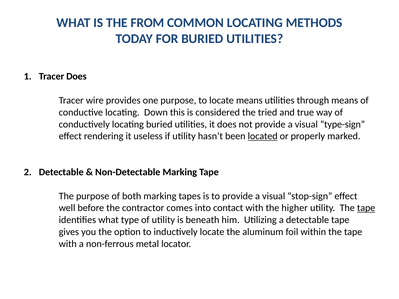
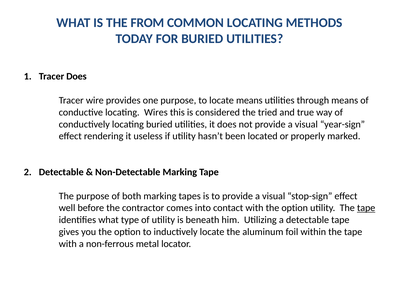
Down: Down -> Wires
type-sign: type-sign -> year-sign
located underline: present -> none
with the higher: higher -> option
